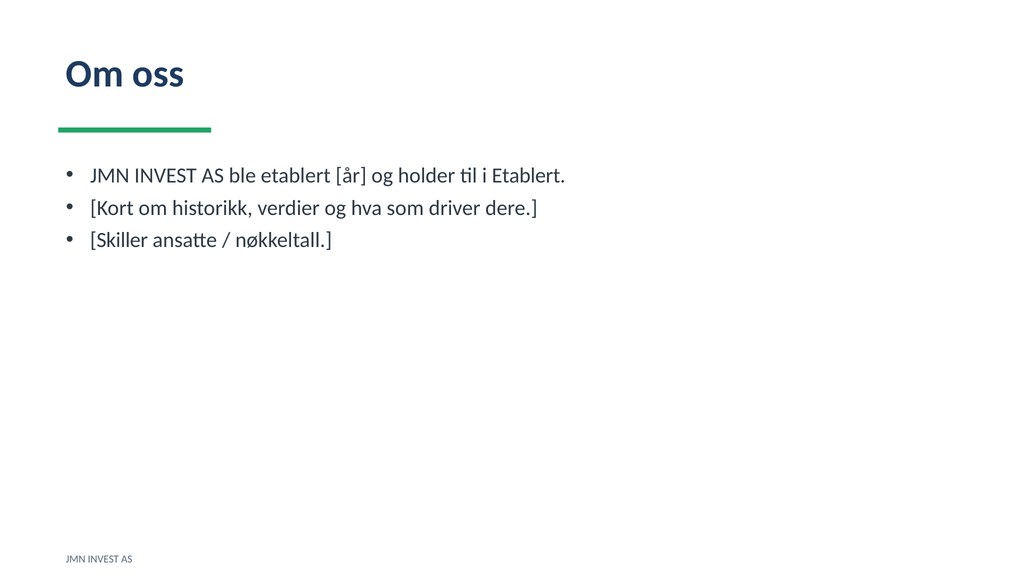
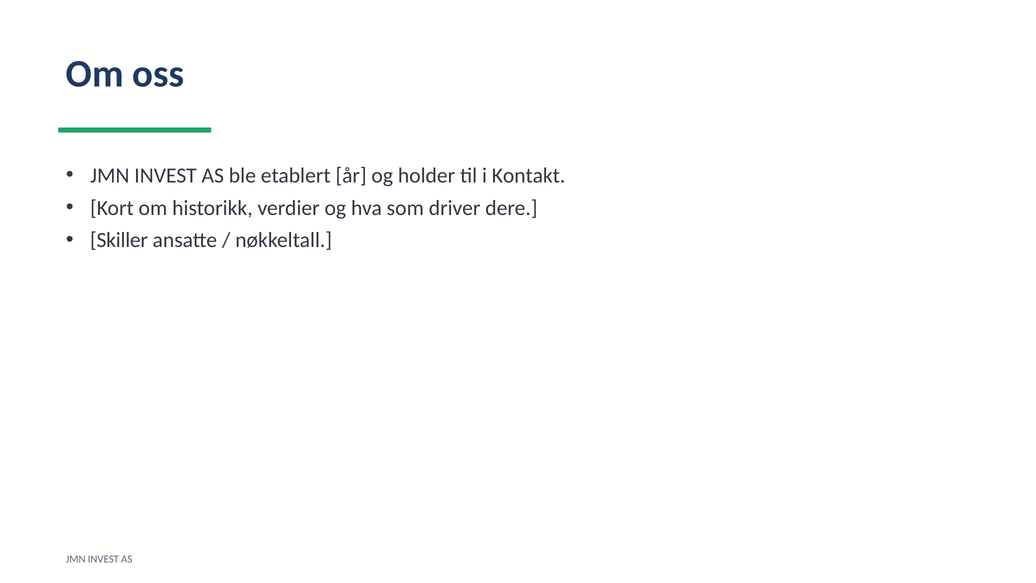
i Etablert: Etablert -> Kontakt
